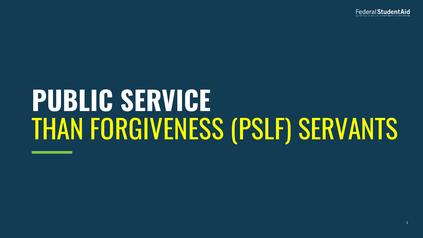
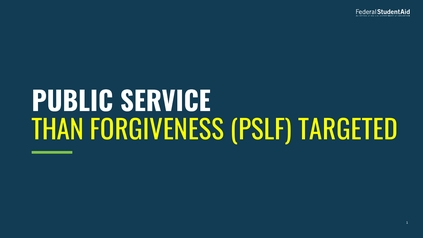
SERVANTS: SERVANTS -> TARGETED
